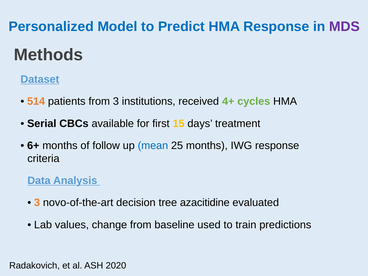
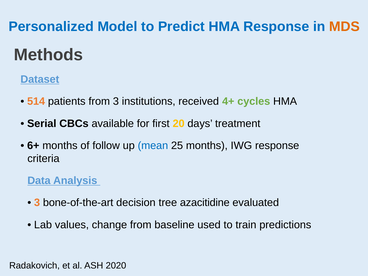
MDS colour: purple -> orange
15: 15 -> 20
novo-of-the-art: novo-of-the-art -> bone-of-the-art
